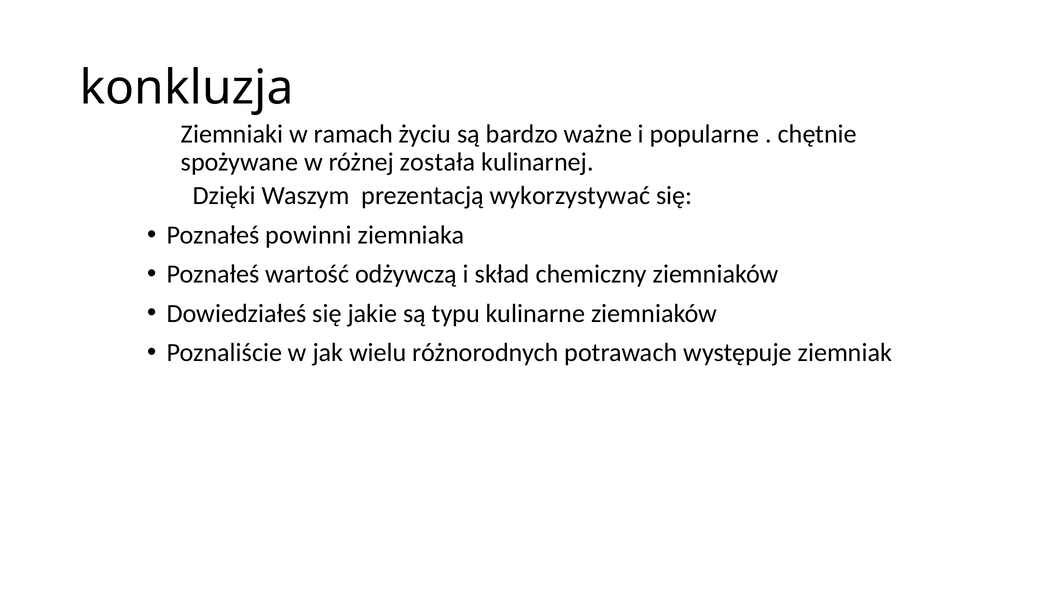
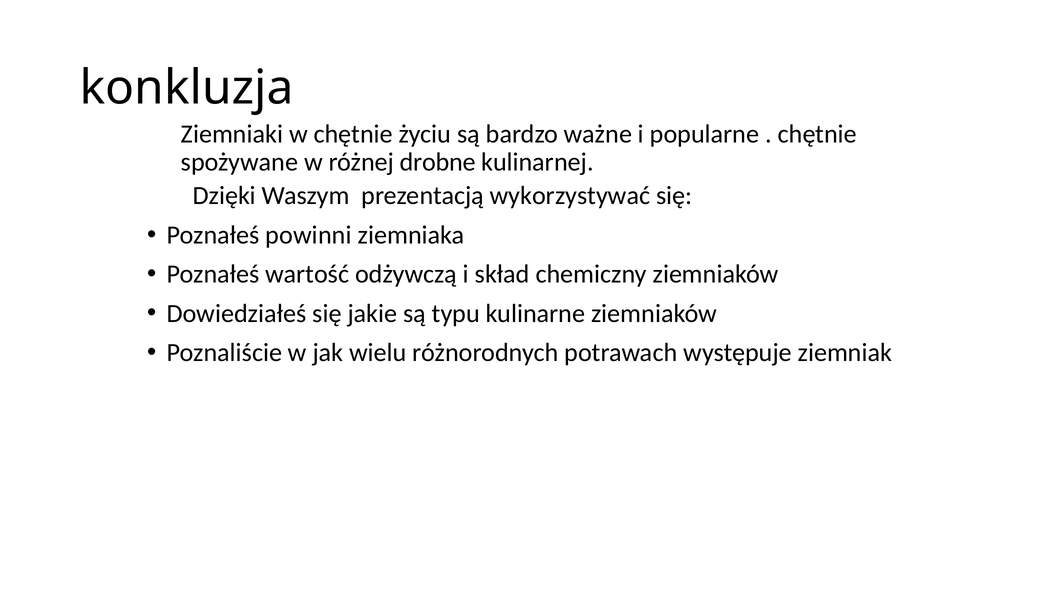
w ramach: ramach -> chętnie
została: została -> drobne
